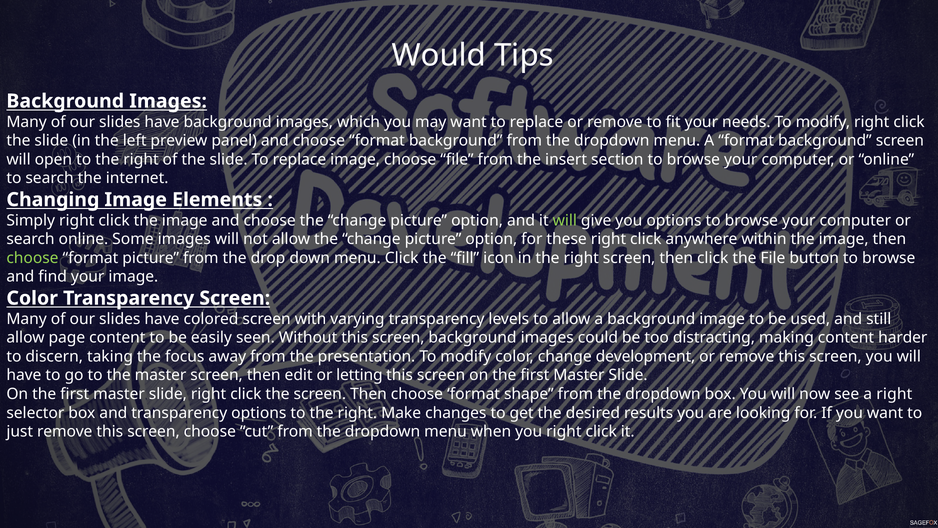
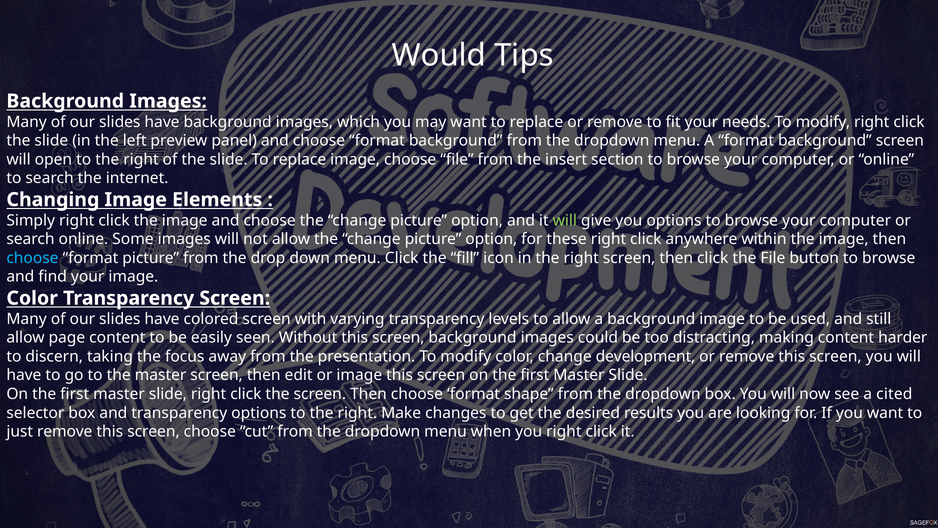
choose at (32, 258) colour: light green -> light blue
or letting: letting -> image
a right: right -> cited
